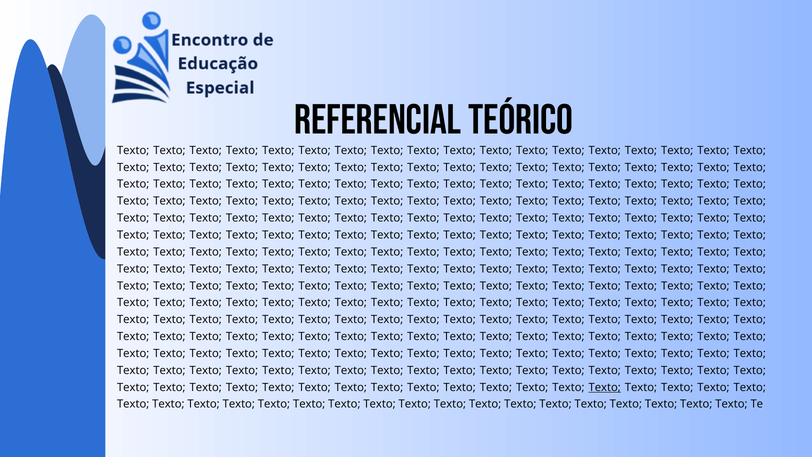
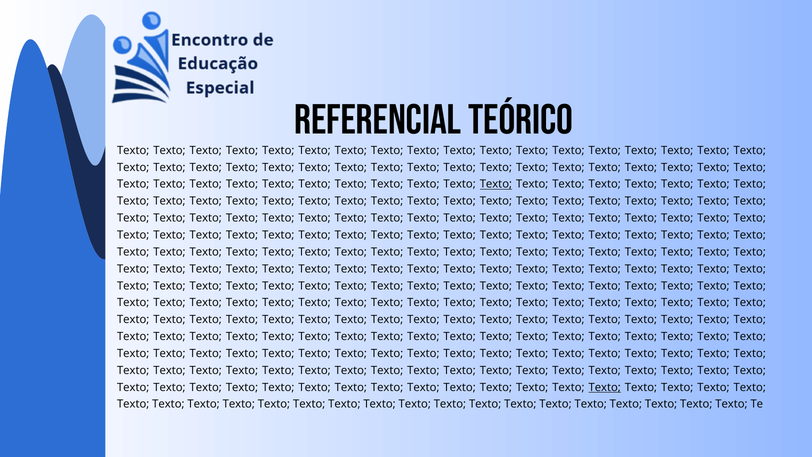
Texto at (496, 184) underline: none -> present
